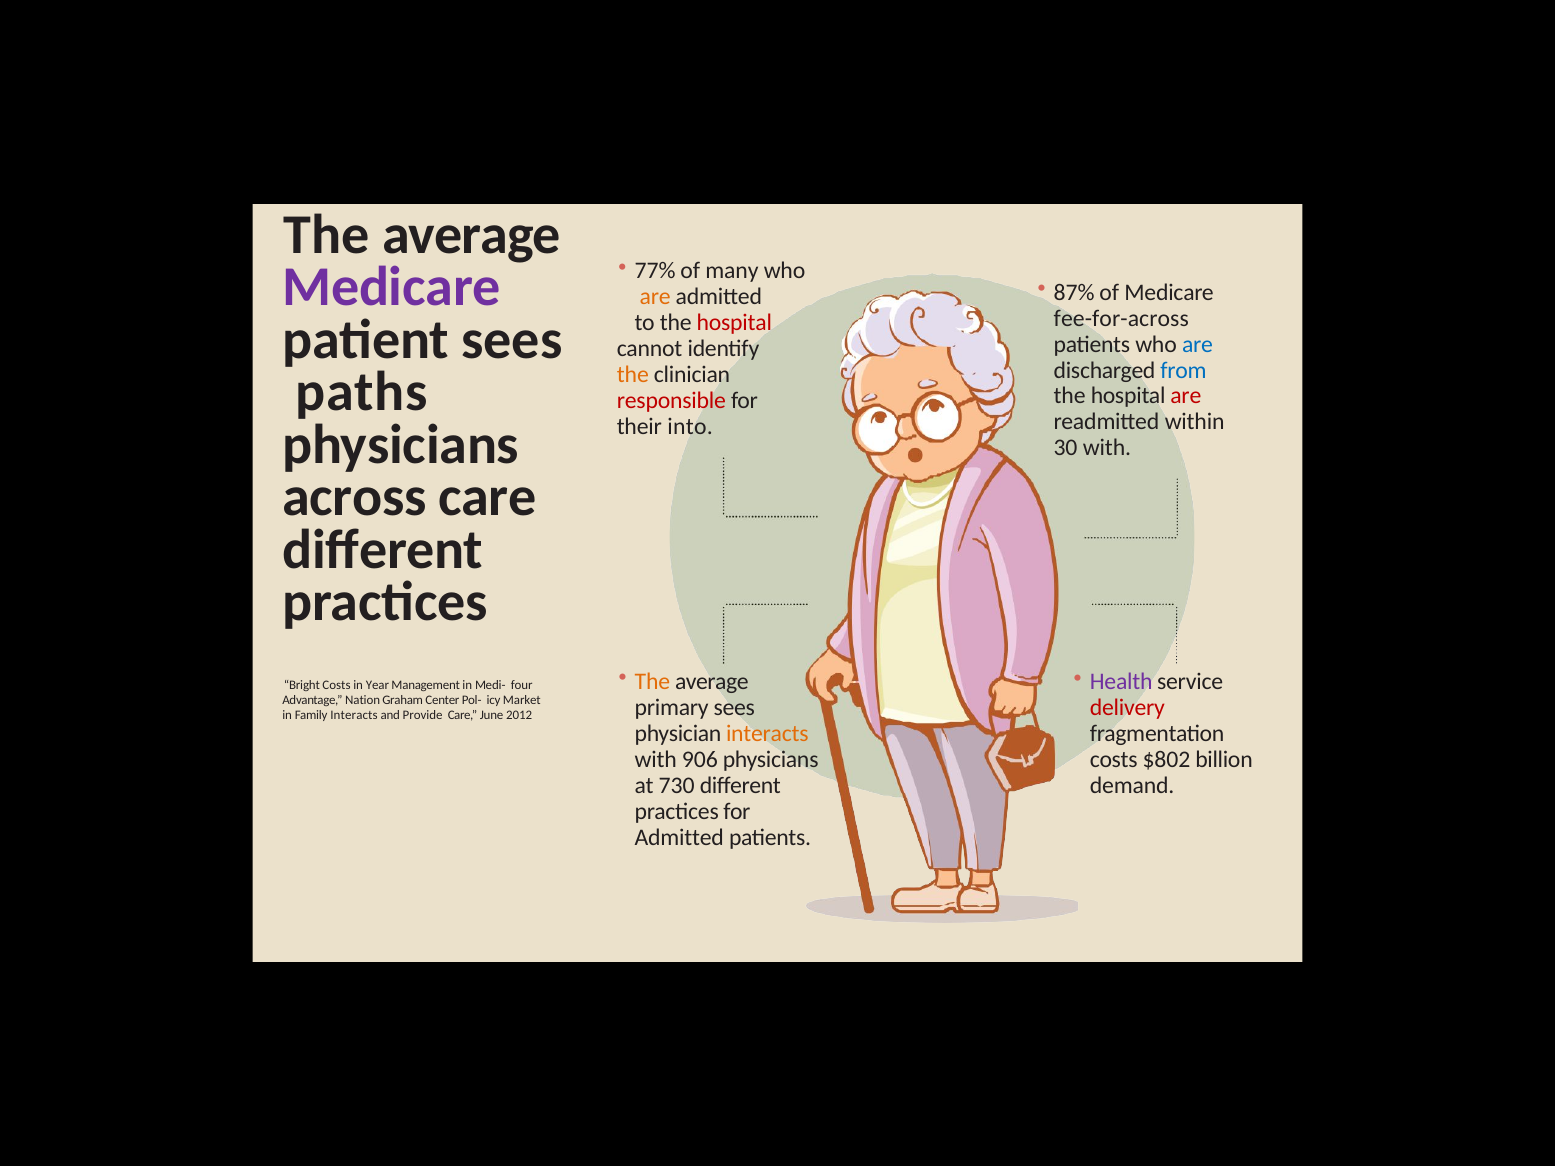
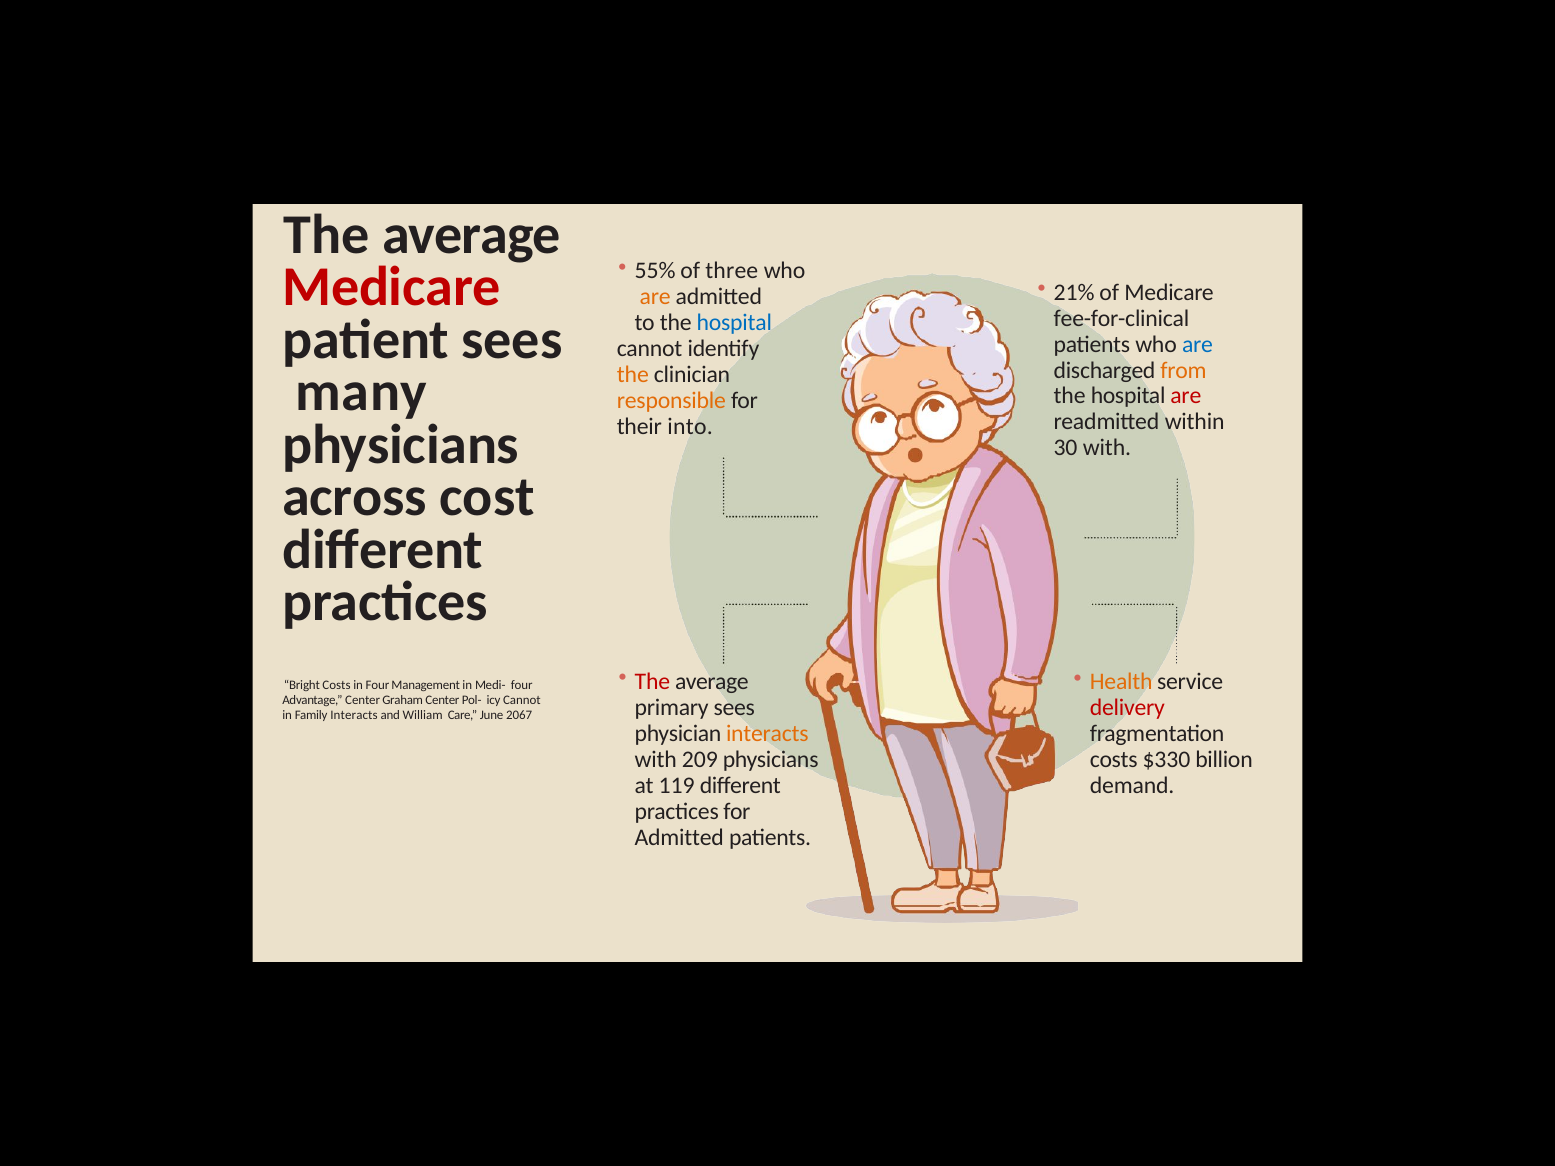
77%: 77% -> 55%
many: many -> three
Medicare at (392, 287) colour: purple -> red
87%: 87% -> 21%
fee-for-across: fee-for-across -> fee-for-clinical
hospital at (734, 323) colour: red -> blue
from colour: blue -> orange
paths: paths -> many
responsible colour: red -> orange
across care: care -> cost
The at (653, 682) colour: orange -> red
Health colour: purple -> orange
in Year: Year -> Four
Advantage Nation: Nation -> Center
icy Market: Market -> Cannot
Provide: Provide -> William
2012: 2012 -> 2067
906: 906 -> 209
$802: $802 -> $330
730: 730 -> 119
